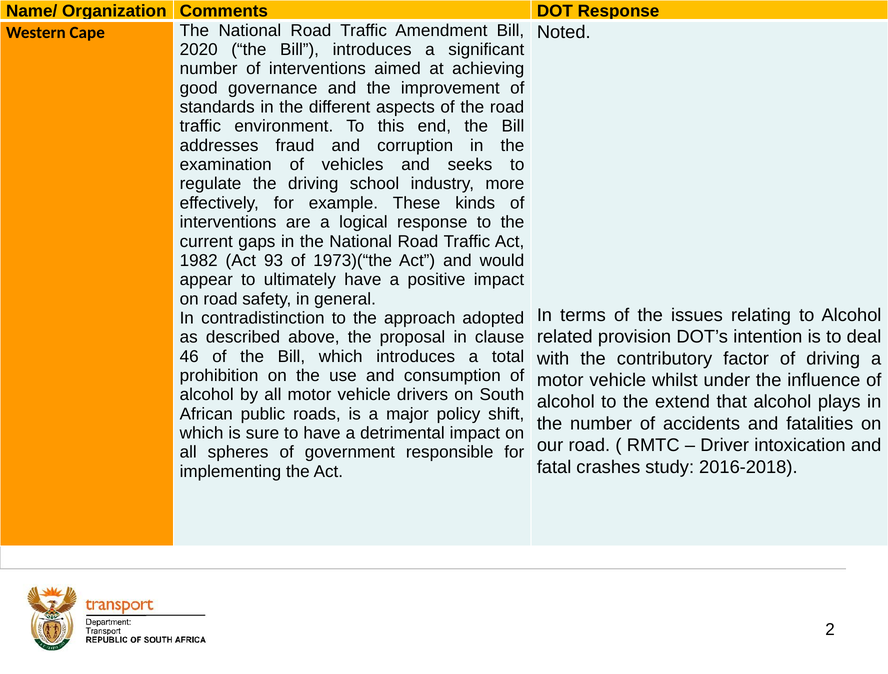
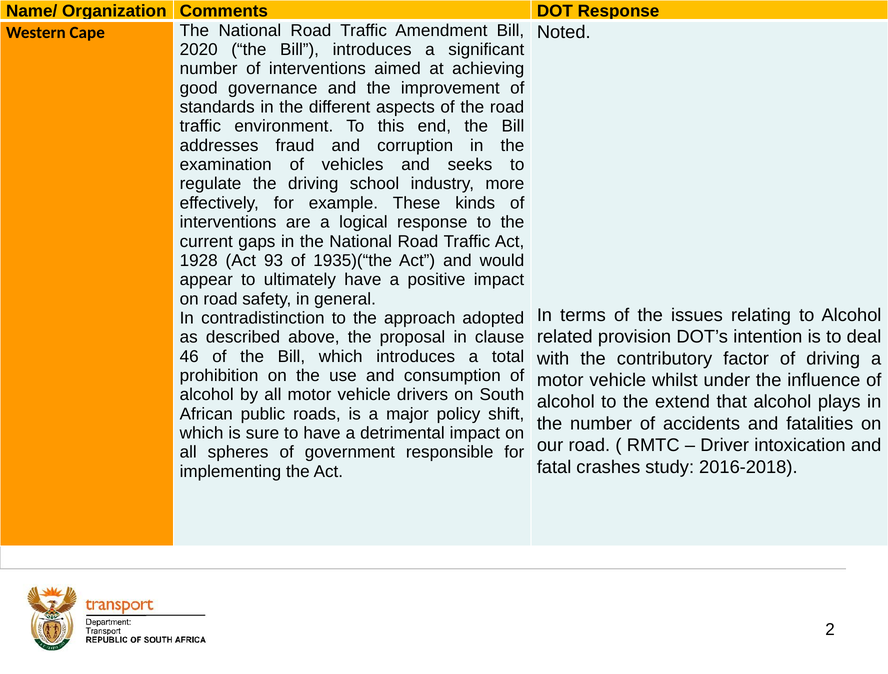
1982: 1982 -> 1928
1973)(“the: 1973)(“the -> 1935)(“the
